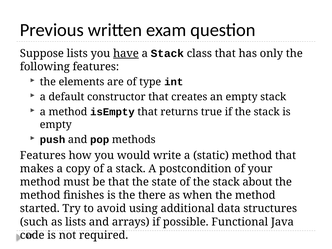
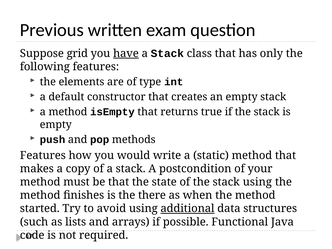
Suppose lists: lists -> grid
stack about: about -> using
additional underline: none -> present
